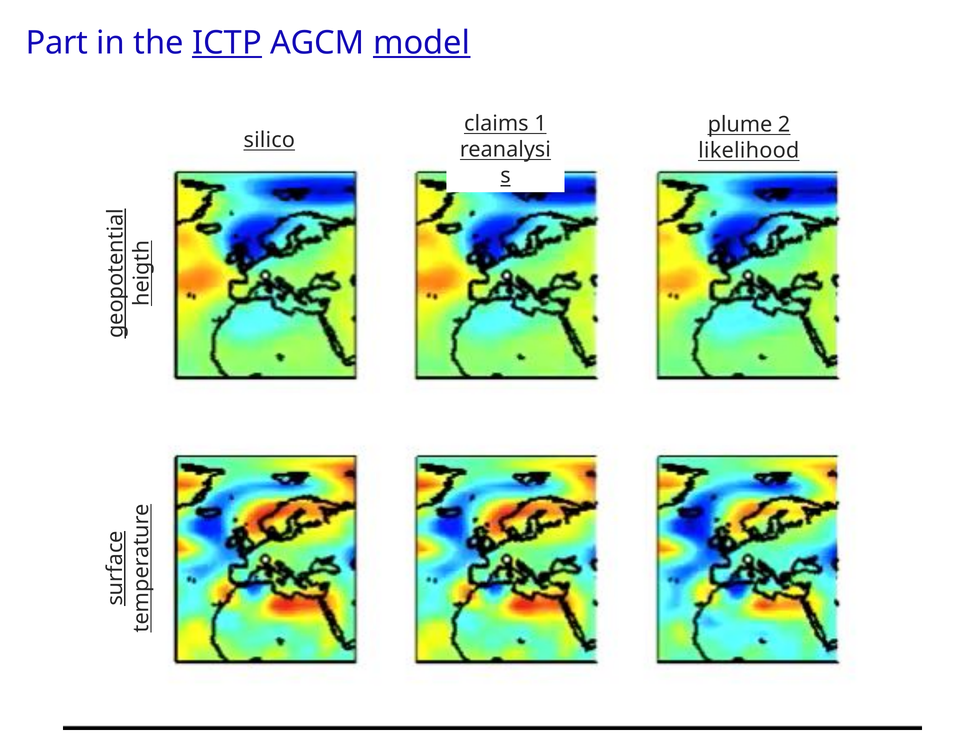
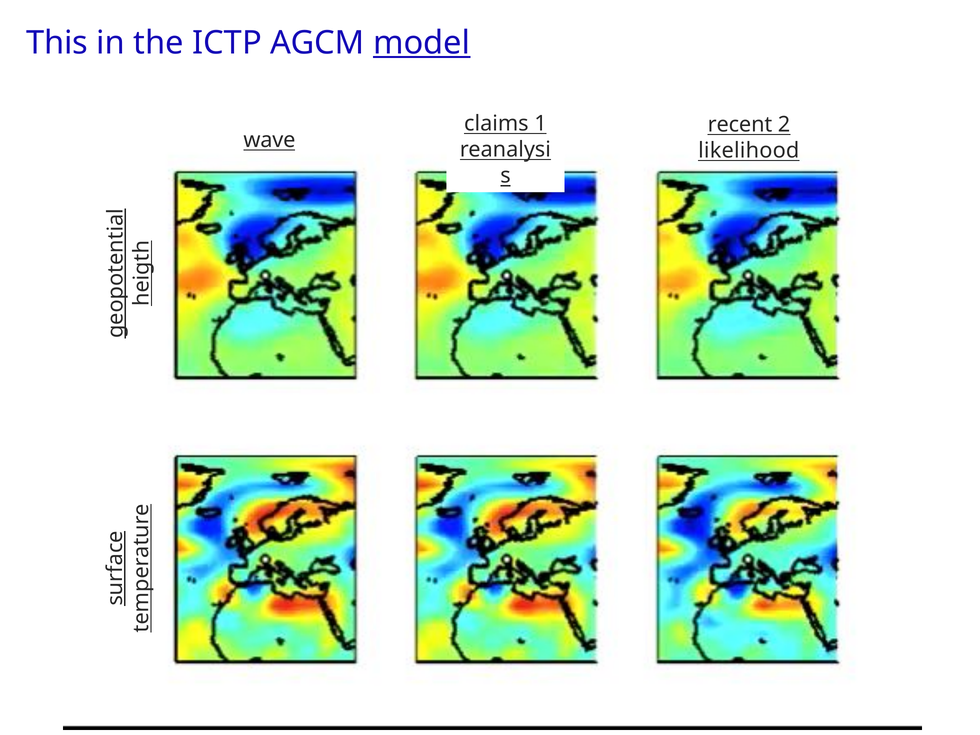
Part: Part -> This
ICTP underline: present -> none
plume: plume -> recent
silico: silico -> wave
